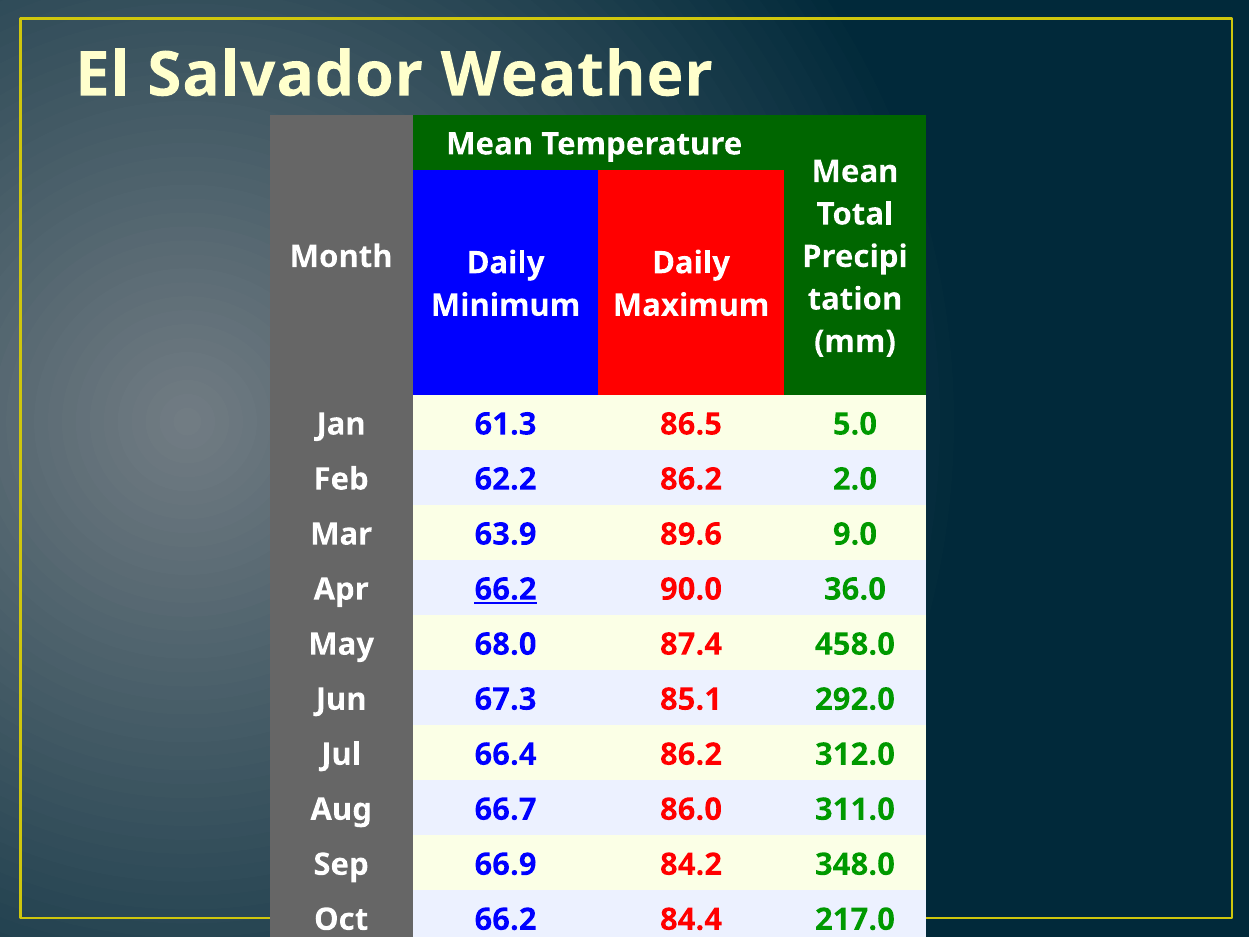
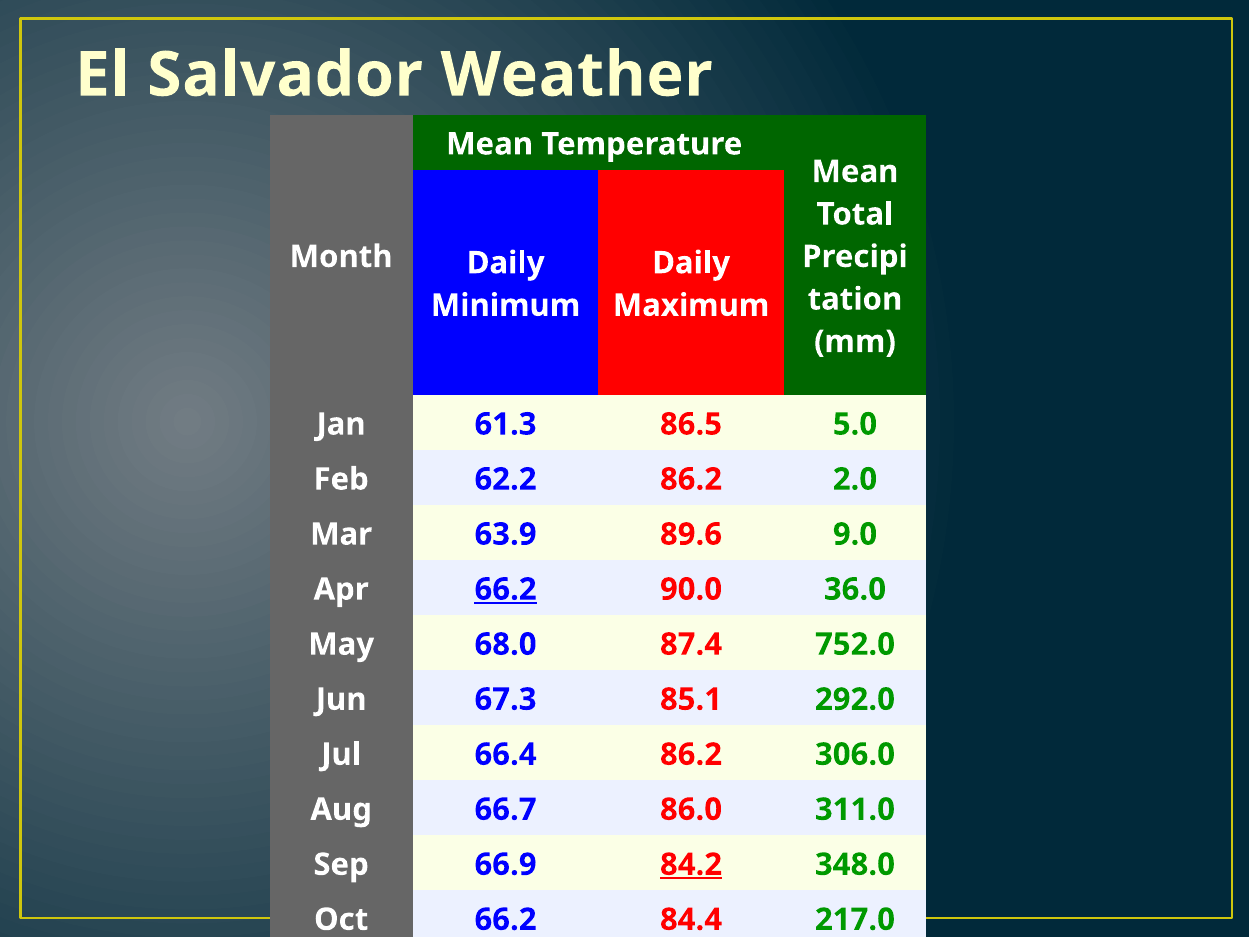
458.0: 458.0 -> 752.0
312.0: 312.0 -> 306.0
84.2 at (691, 864) underline: none -> present
